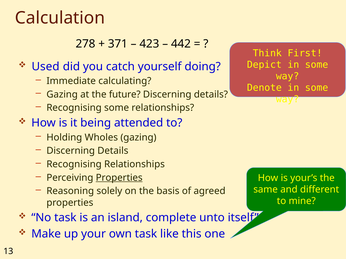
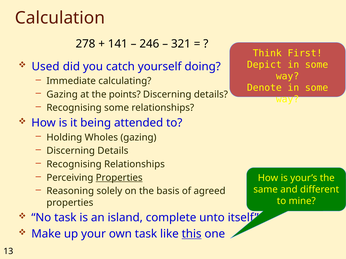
371: 371 -> 141
423: 423 -> 246
442: 442 -> 321
future: future -> points
this underline: none -> present
